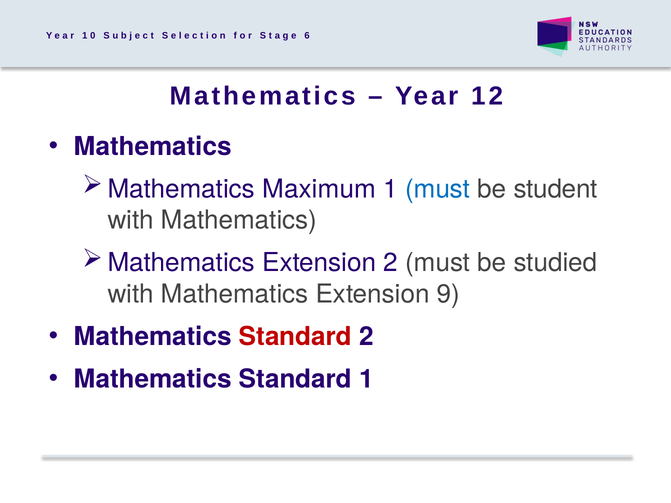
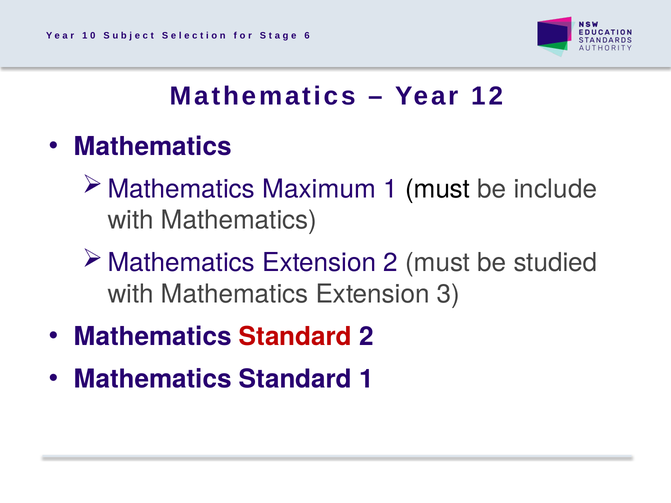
must at (438, 189) colour: blue -> black
student: student -> include
9: 9 -> 3
